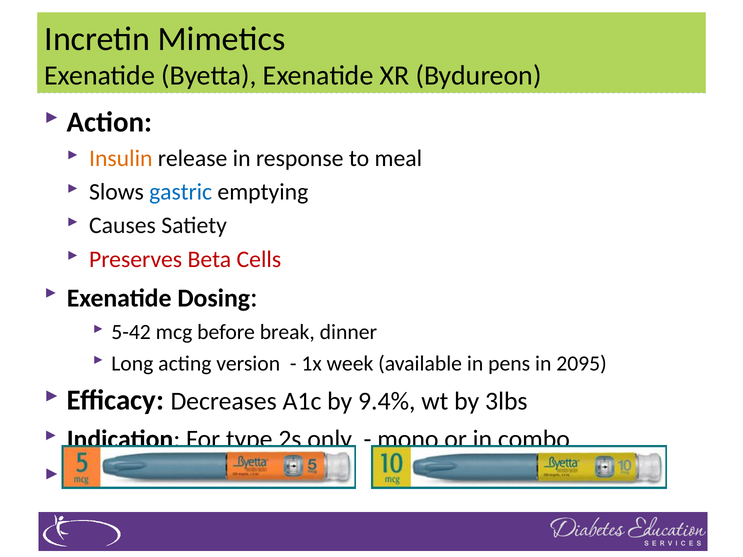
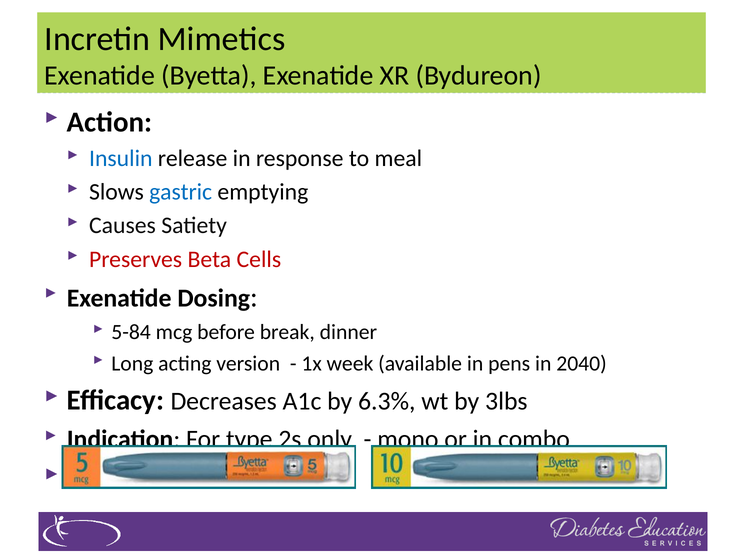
Insulin colour: orange -> blue
5-42: 5-42 -> 5-84
2095: 2095 -> 2040
9.4%: 9.4% -> 6.3%
